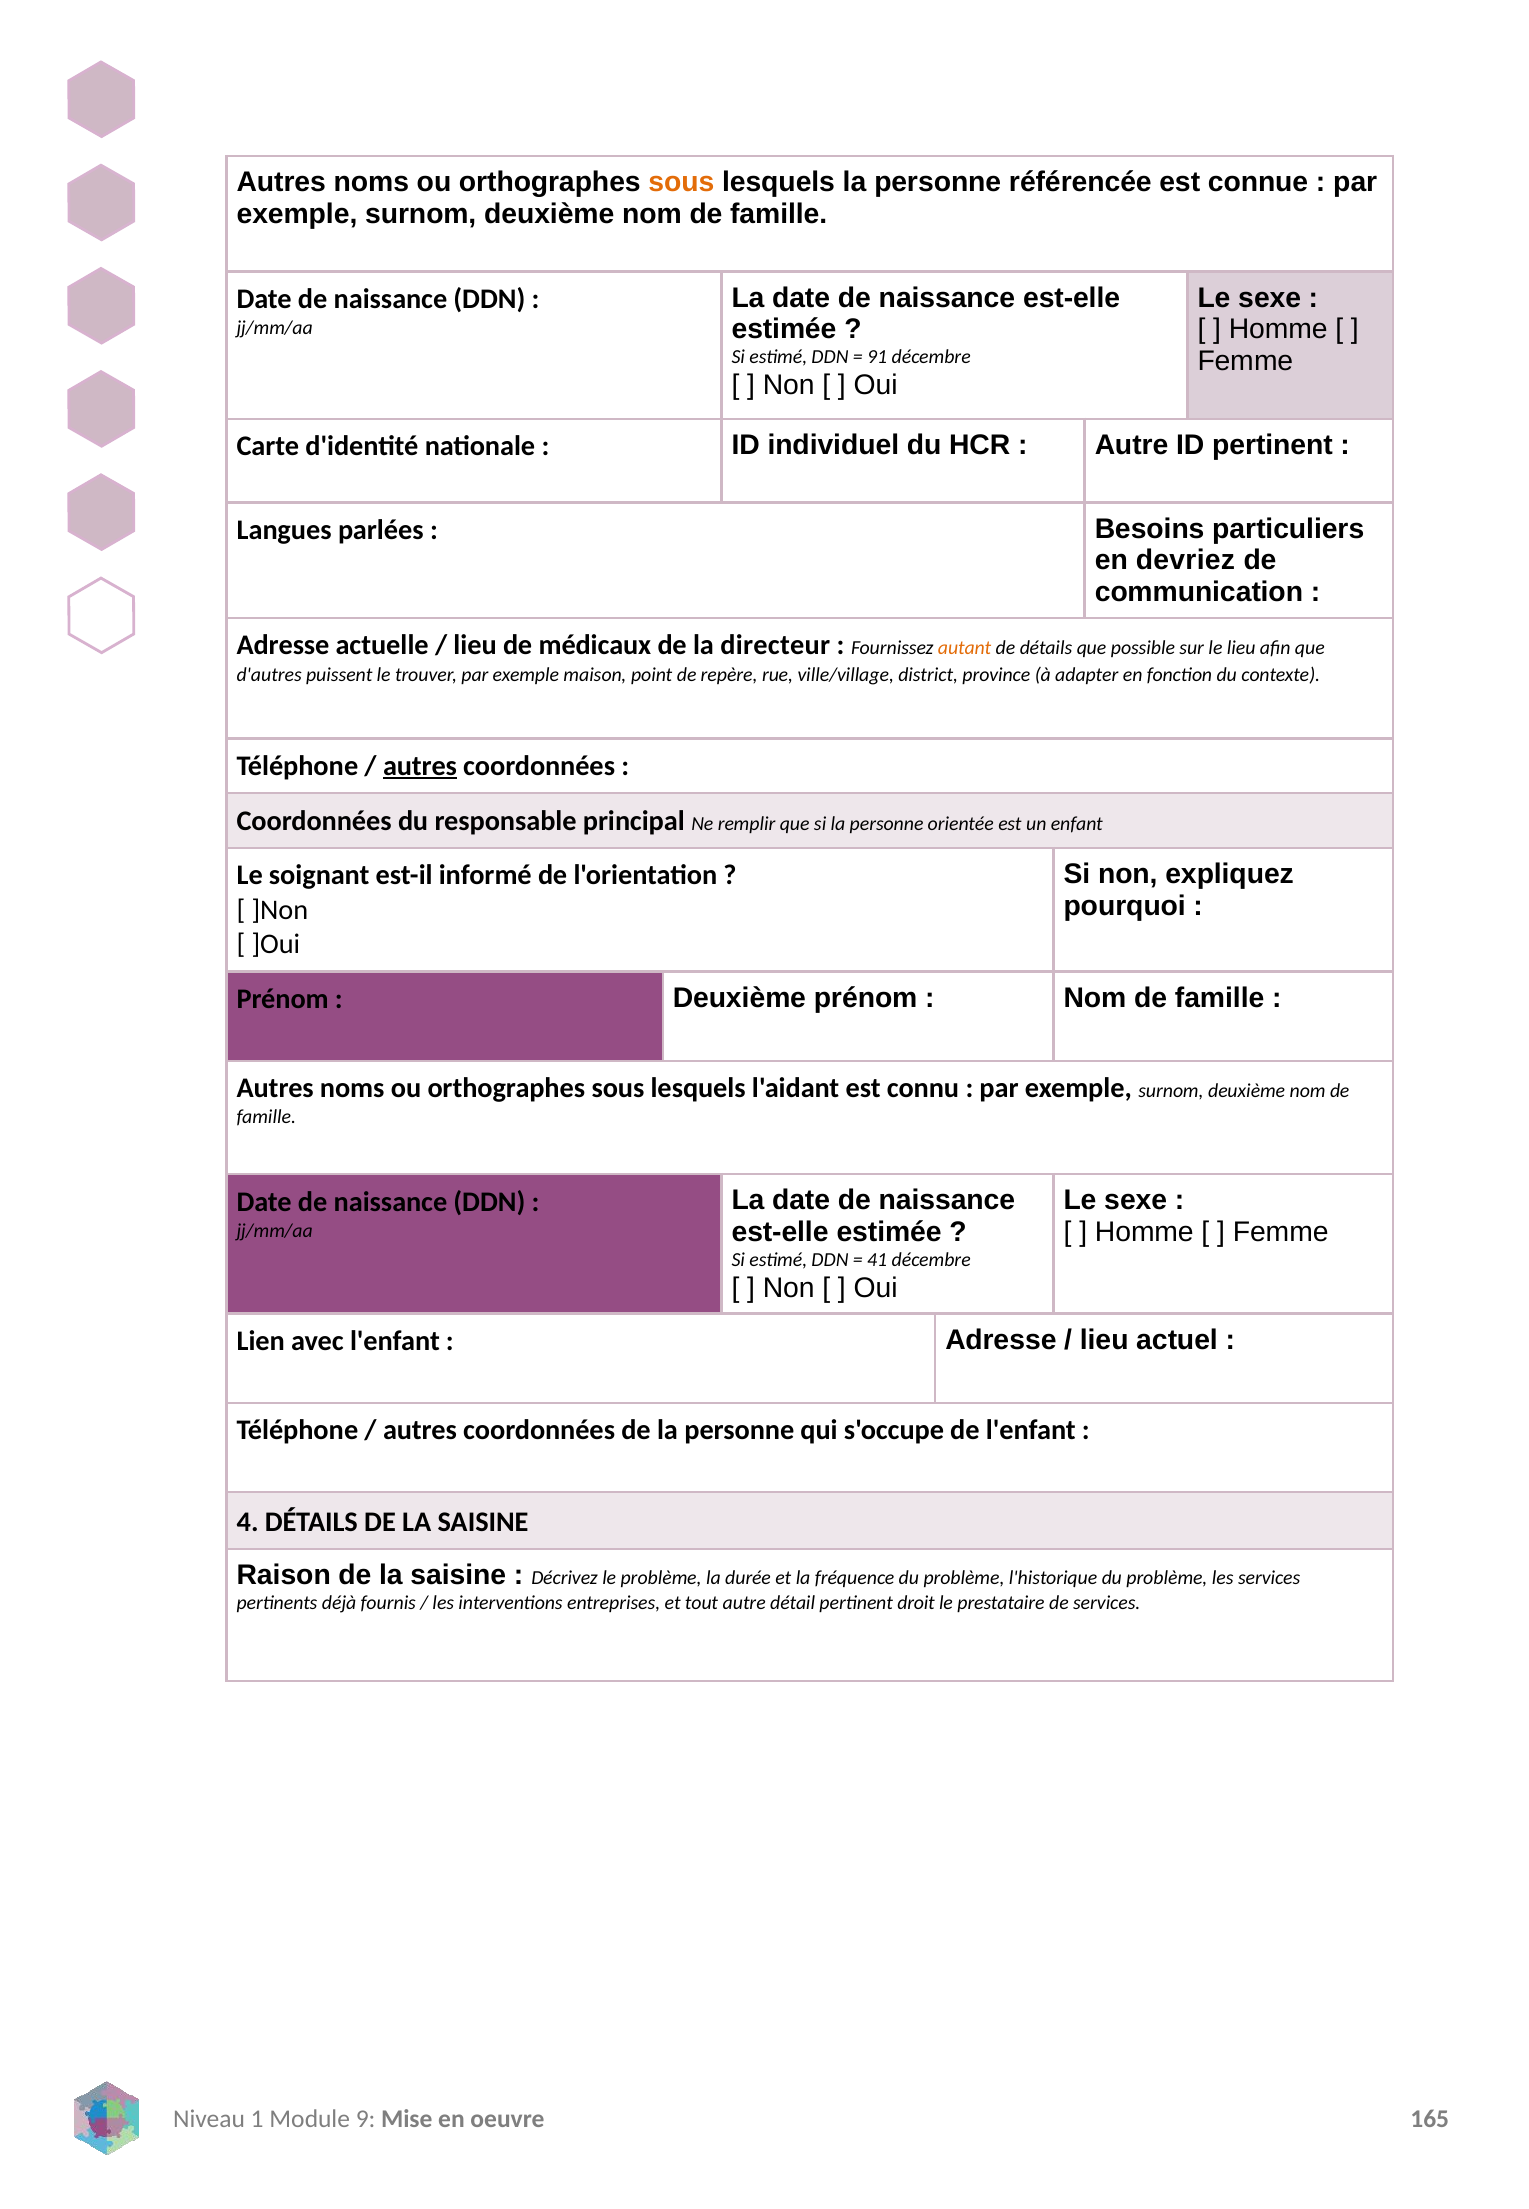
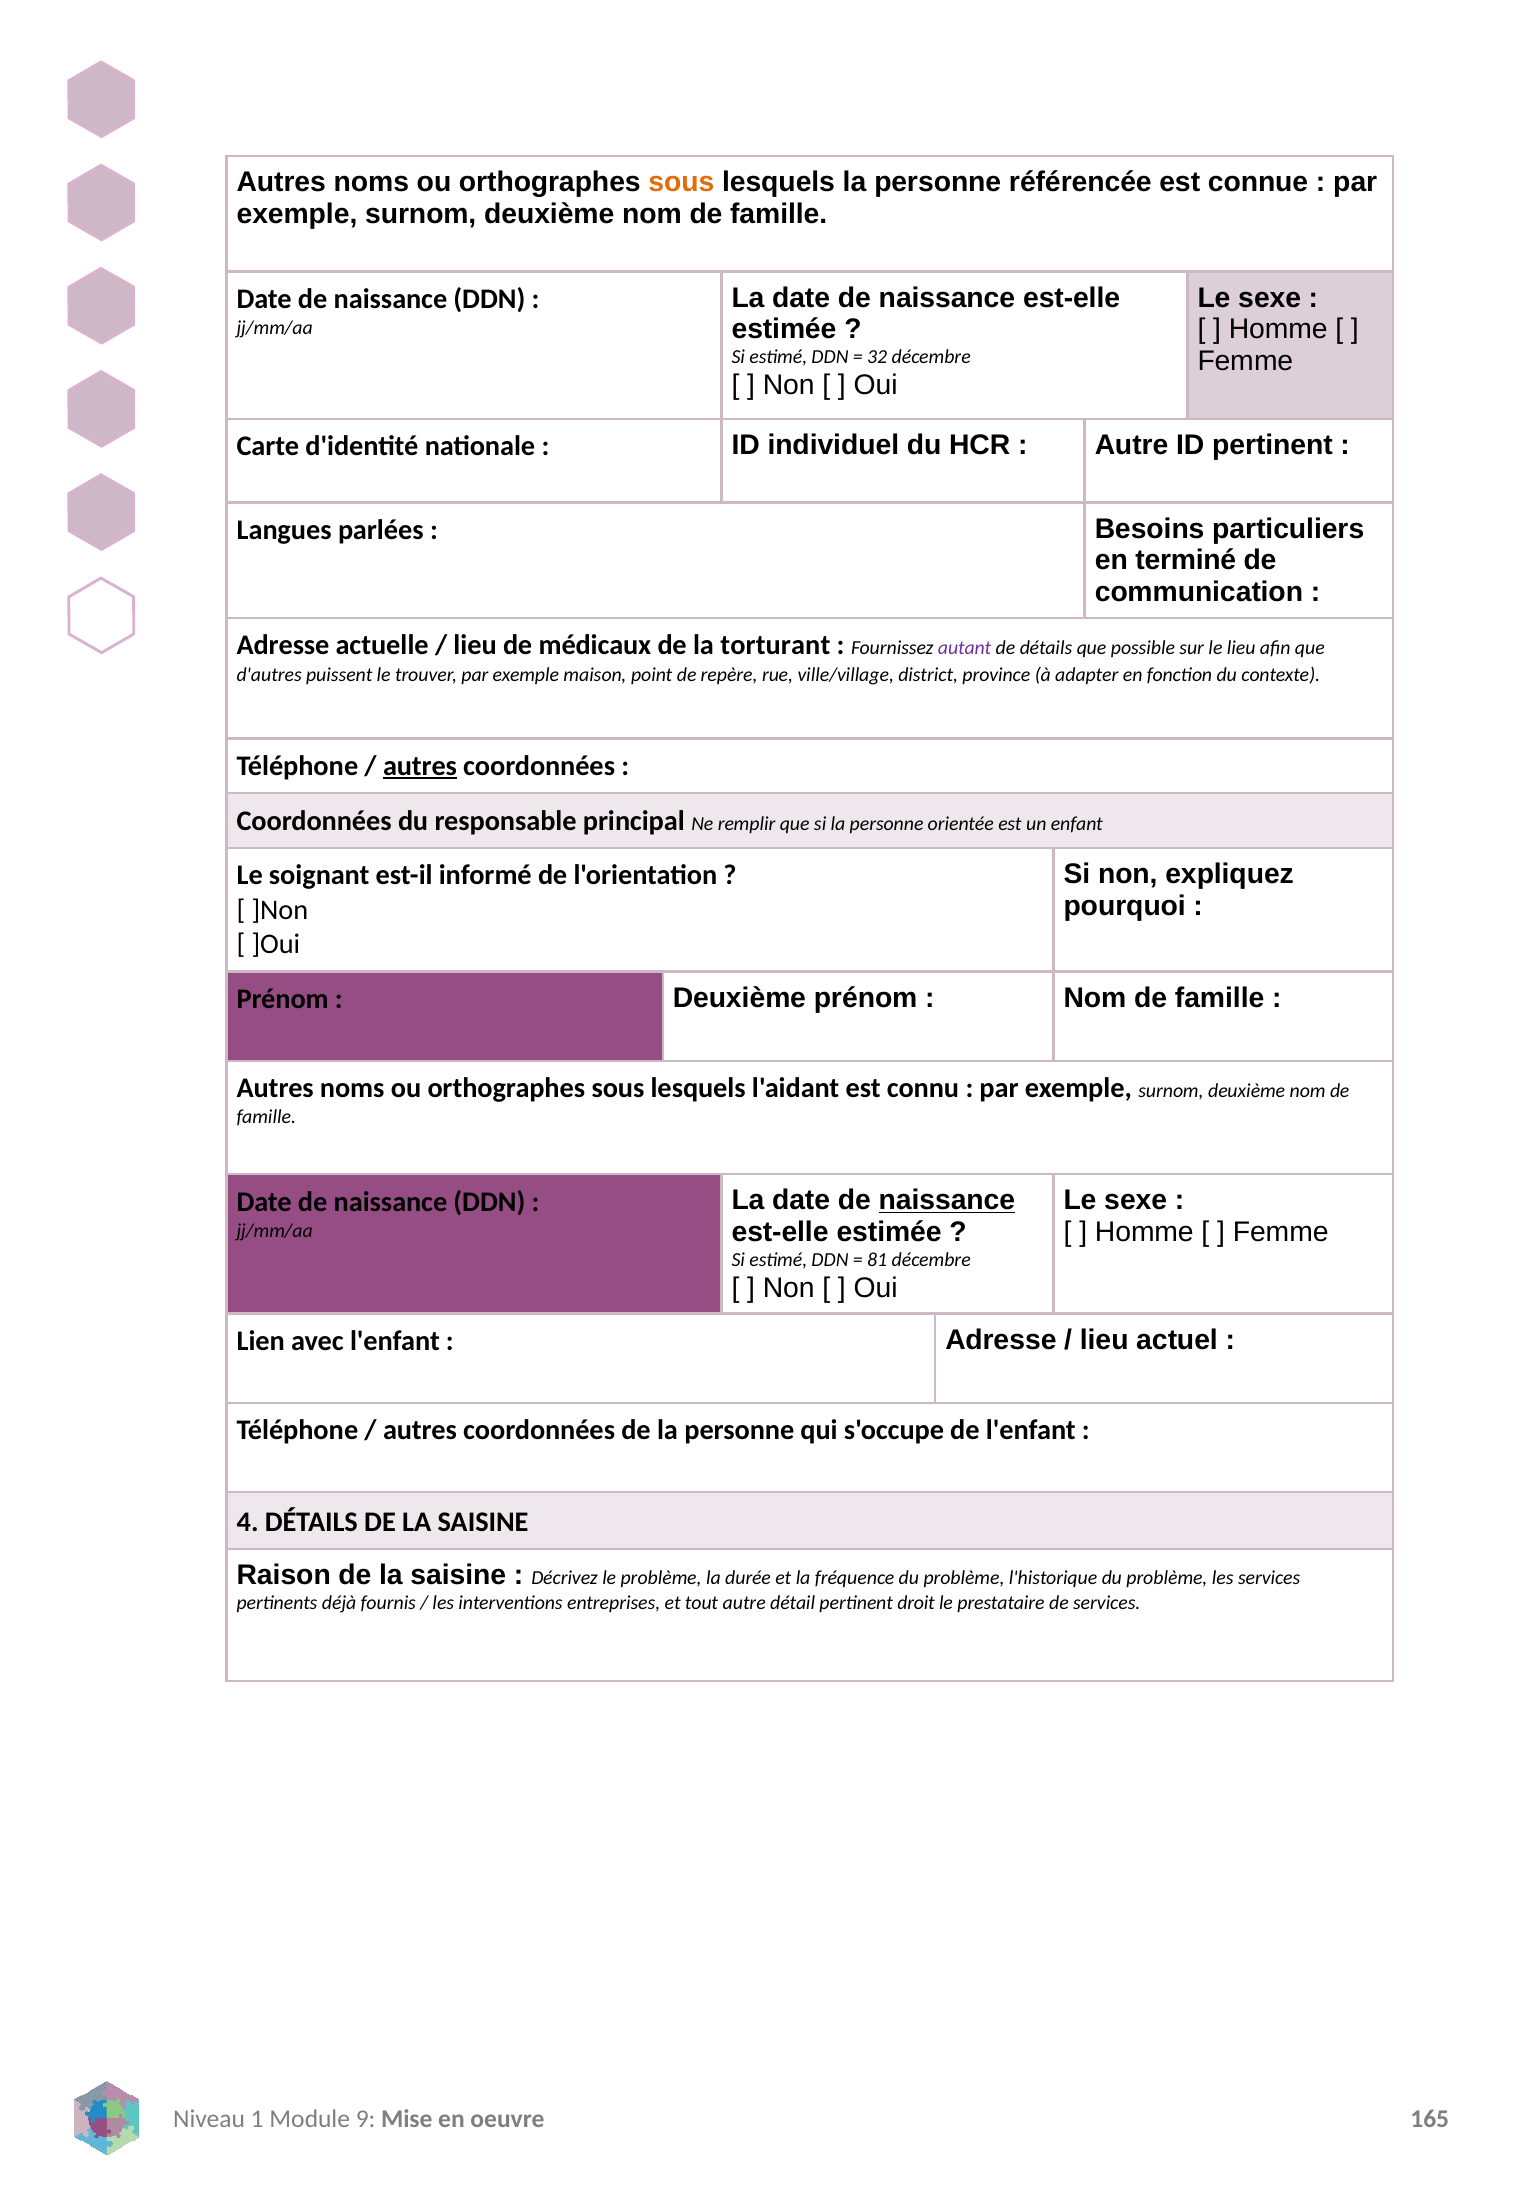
91: 91 -> 32
devriez: devriez -> terminé
directeur: directeur -> torturant
autant colour: orange -> purple
naissance at (947, 1200) underline: none -> present
41: 41 -> 81
